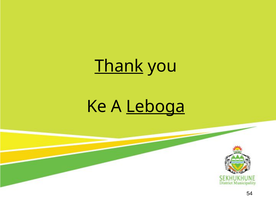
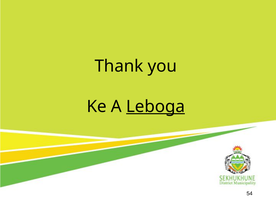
Thank underline: present -> none
